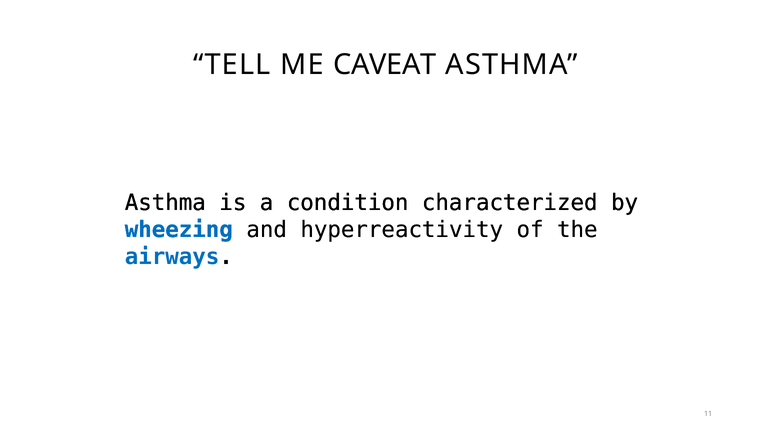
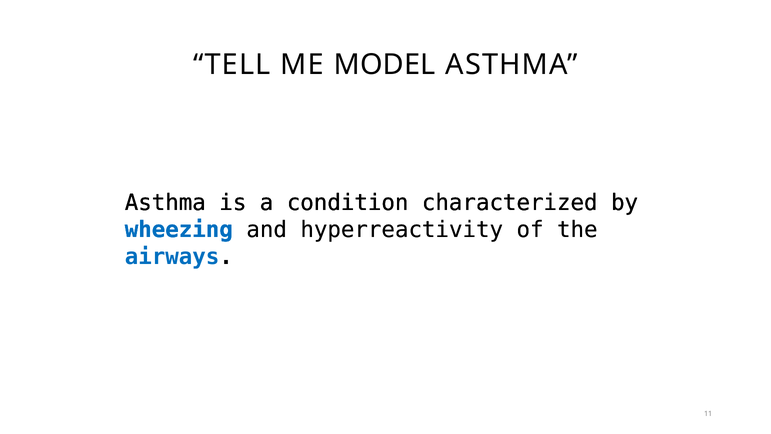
CAVEAT: CAVEAT -> MODEL
